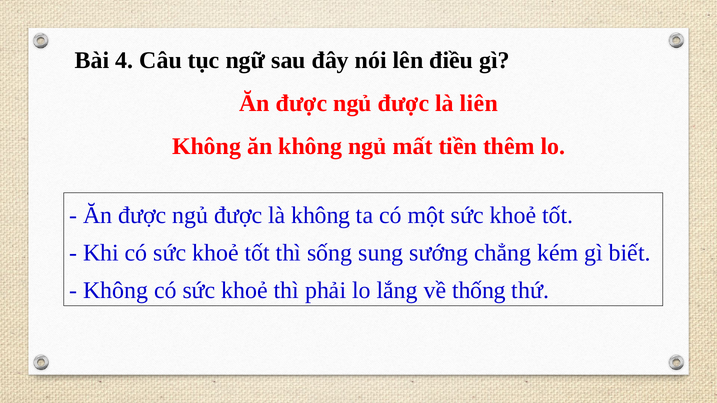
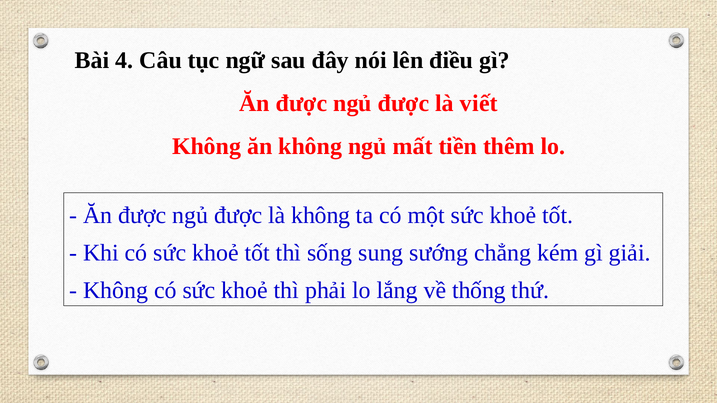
liên: liên -> viết
biết: biết -> giải
